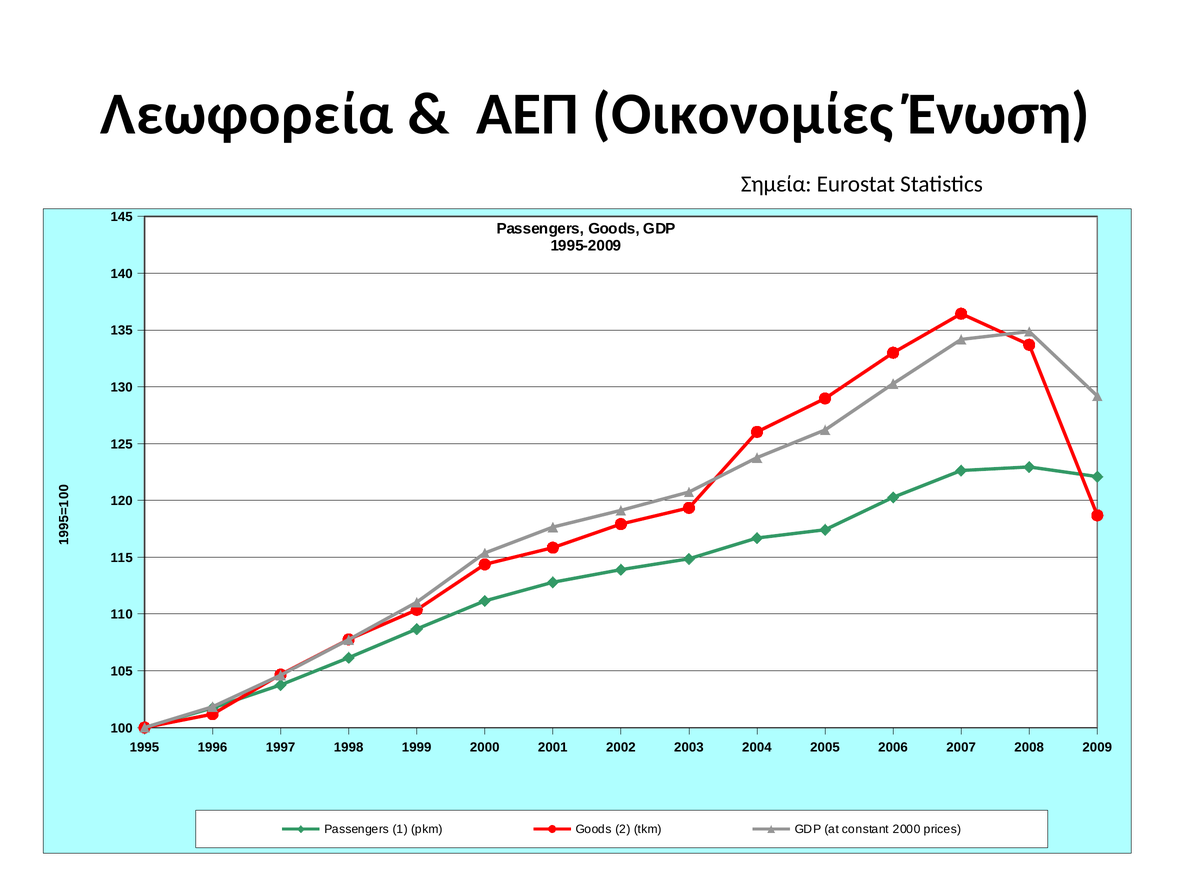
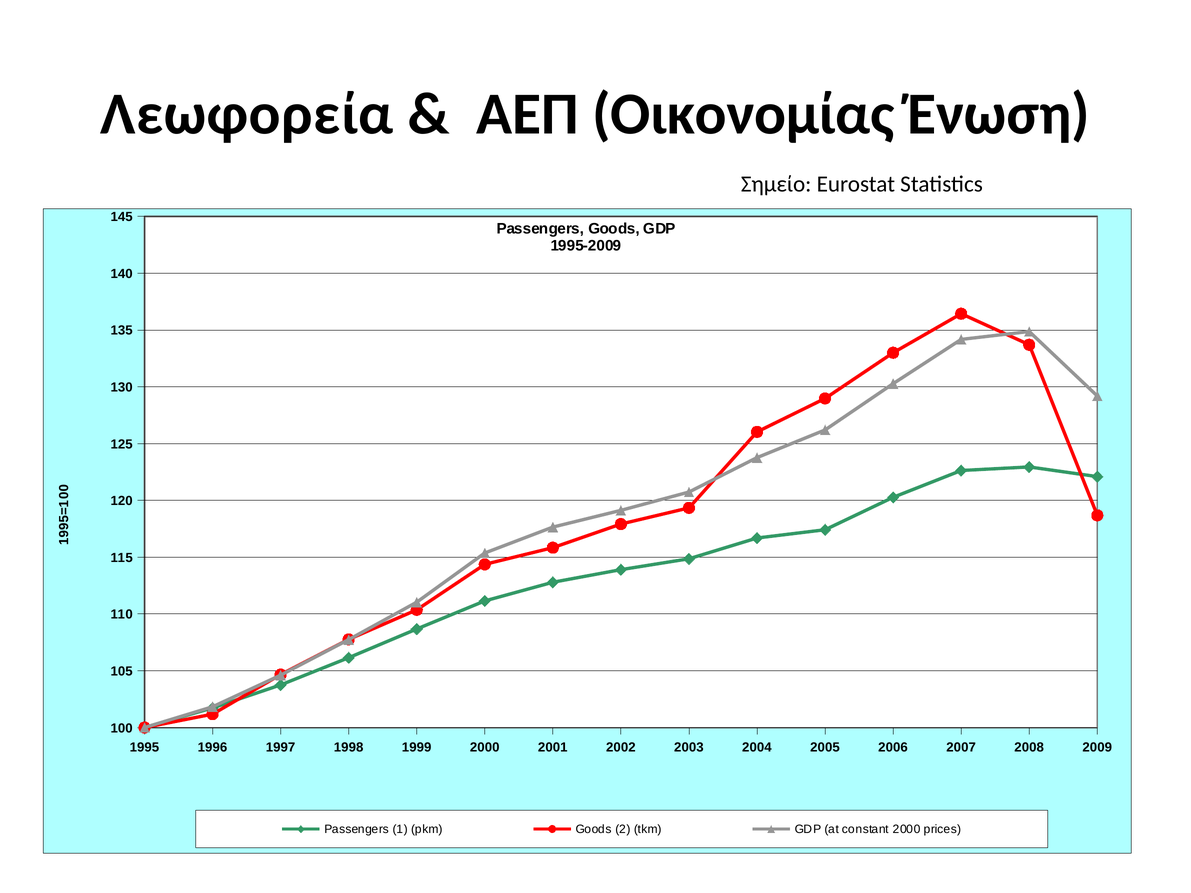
Oικονομίες: Oικονομίες -> Οικονομίας
Σημεία: Σημεία -> Σημείο
